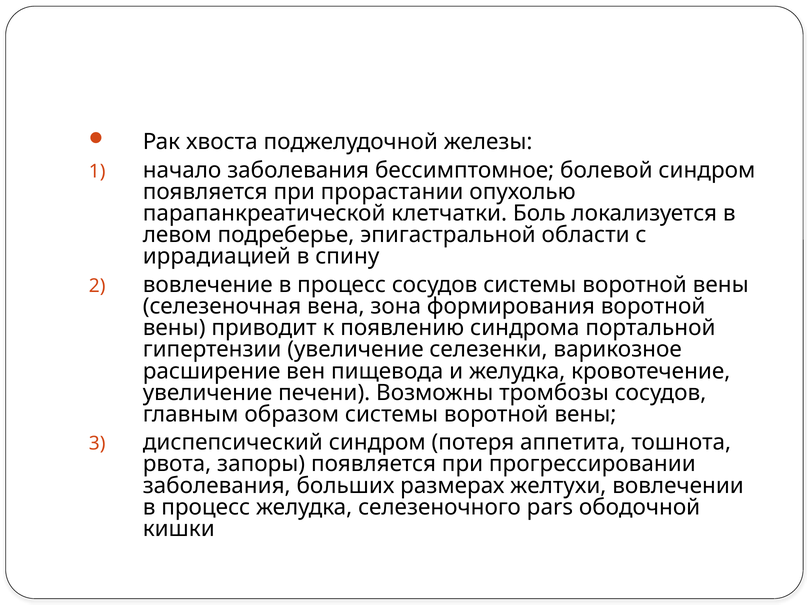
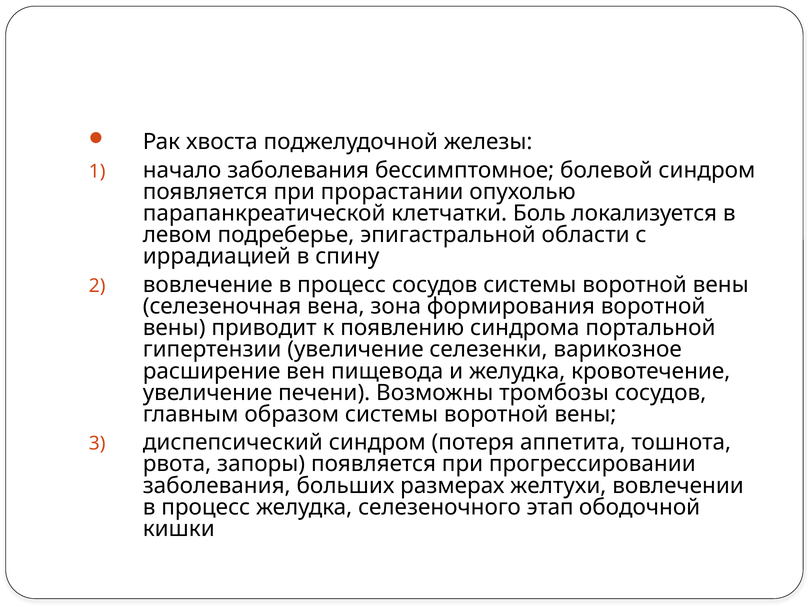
pars: pars -> этап
